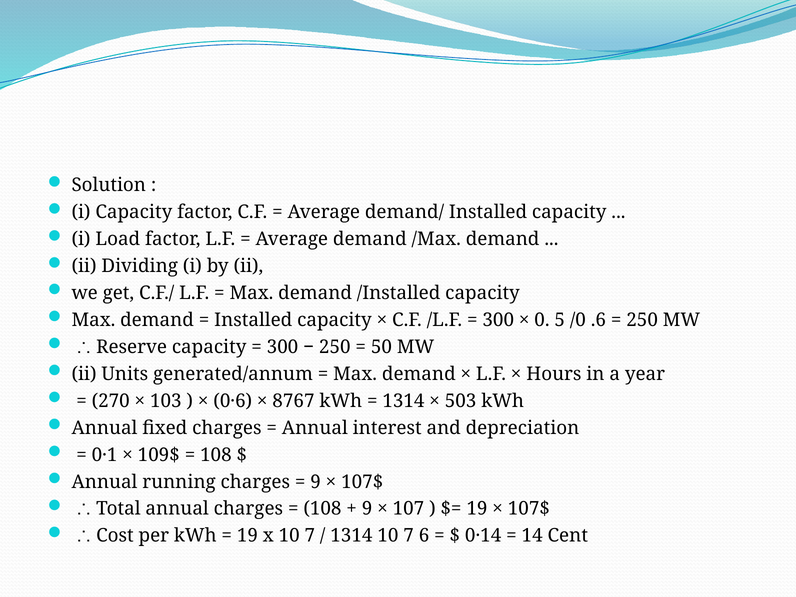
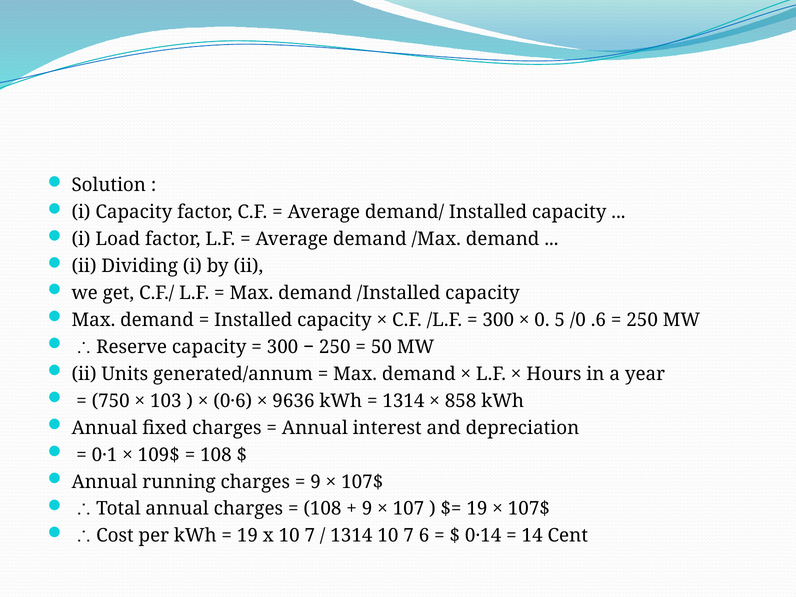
270: 270 -> 750
8767: 8767 -> 9636
503: 503 -> 858
